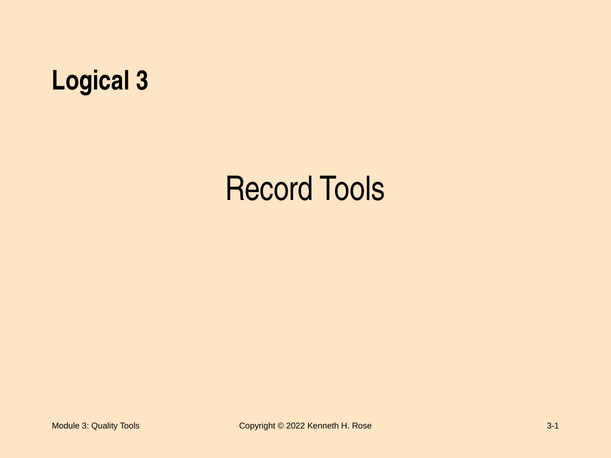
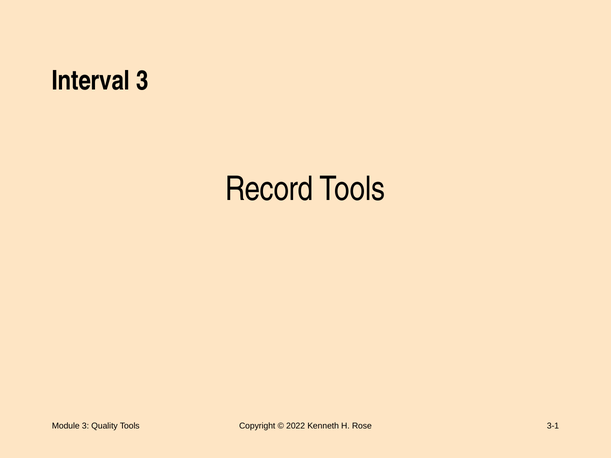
Logical: Logical -> Interval
